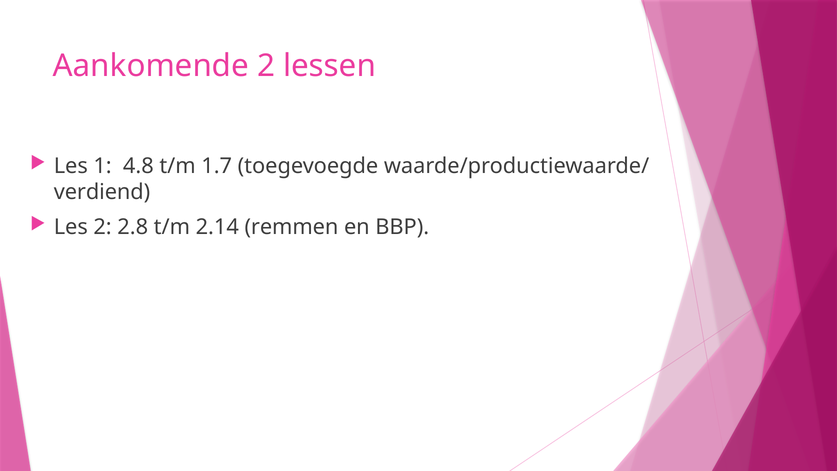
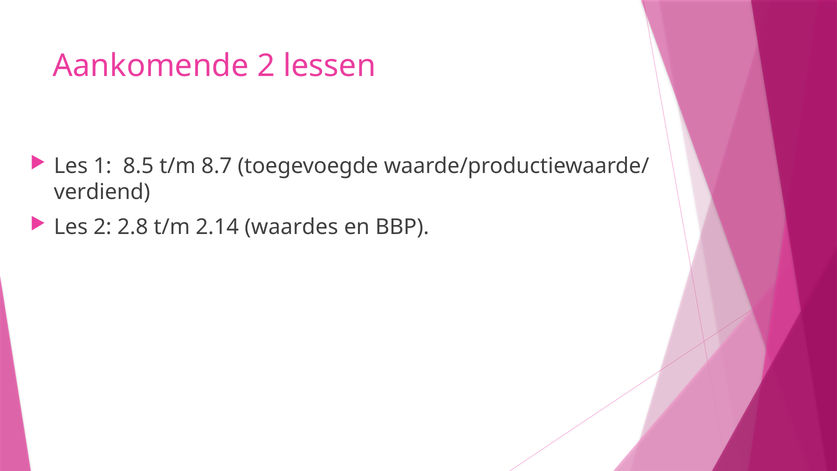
4.8: 4.8 -> 8.5
1.7: 1.7 -> 8.7
remmen: remmen -> waardes
